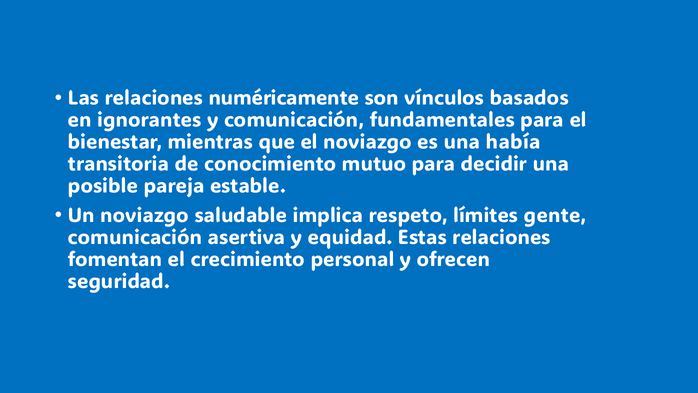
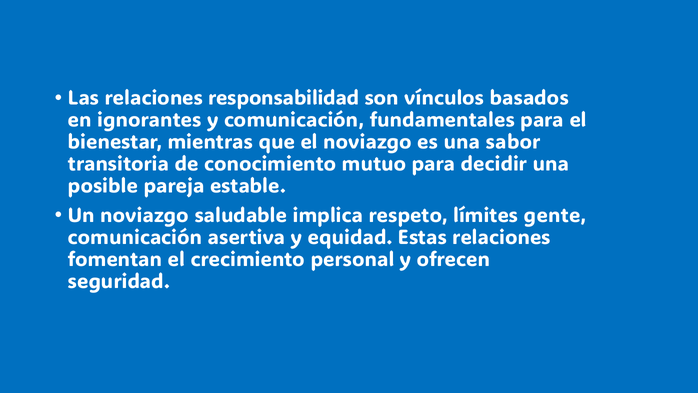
numéricamente: numéricamente -> responsabilidad
había: había -> sabor
